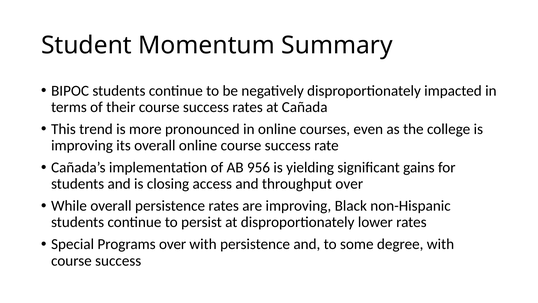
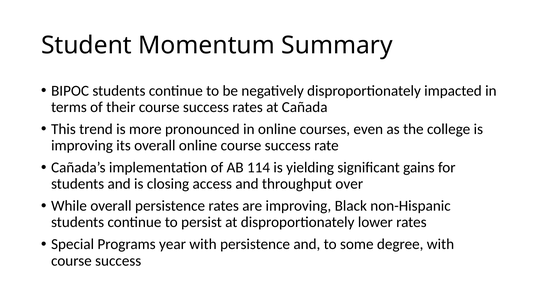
956: 956 -> 114
Programs over: over -> year
